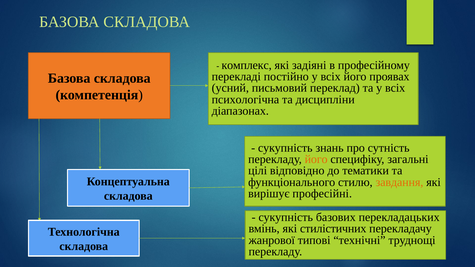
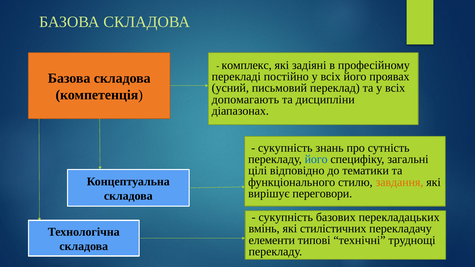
психологічна: психологічна -> допомагають
його at (316, 159) colour: orange -> blue
професійні: професійні -> переговори
жанрової: жанрової -> елементи
